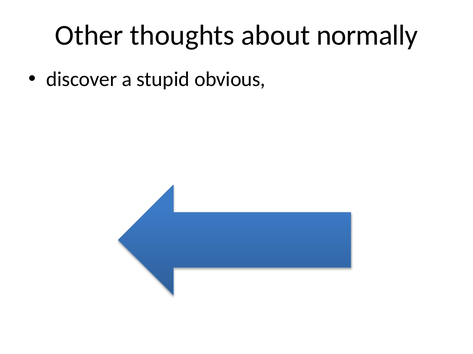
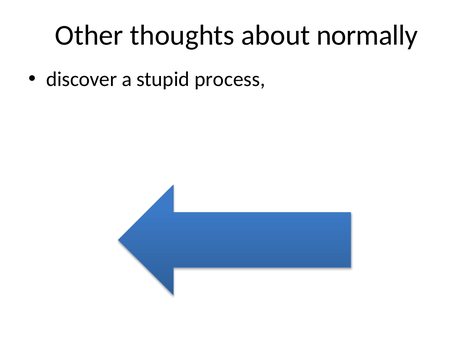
obvious: obvious -> process
